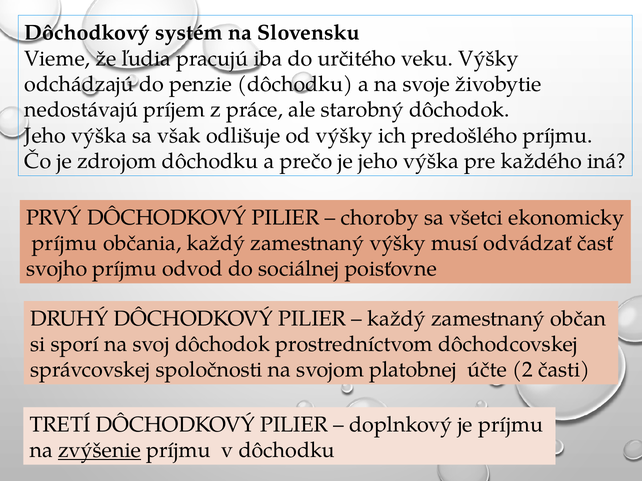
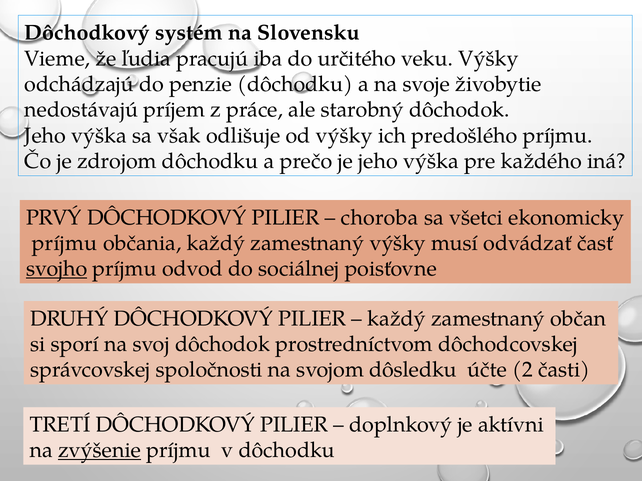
choroby: choroby -> choroba
svojho underline: none -> present
platobnej: platobnej -> dôsledku
je príjmu: príjmu -> aktívni
